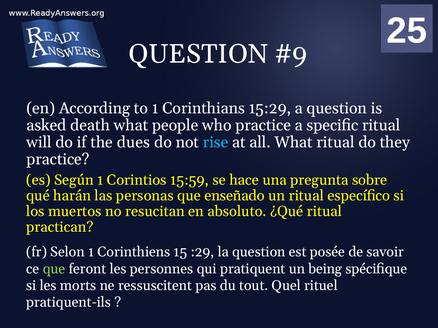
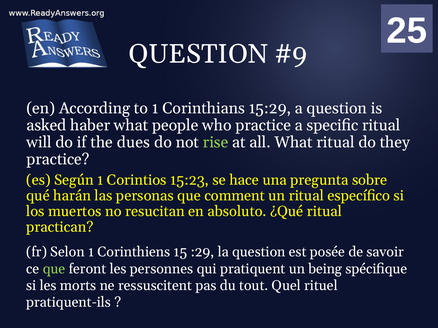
death: death -> haber
rise colour: light blue -> light green
15:59: 15:59 -> 15:23
enseñado: enseñado -> comment
